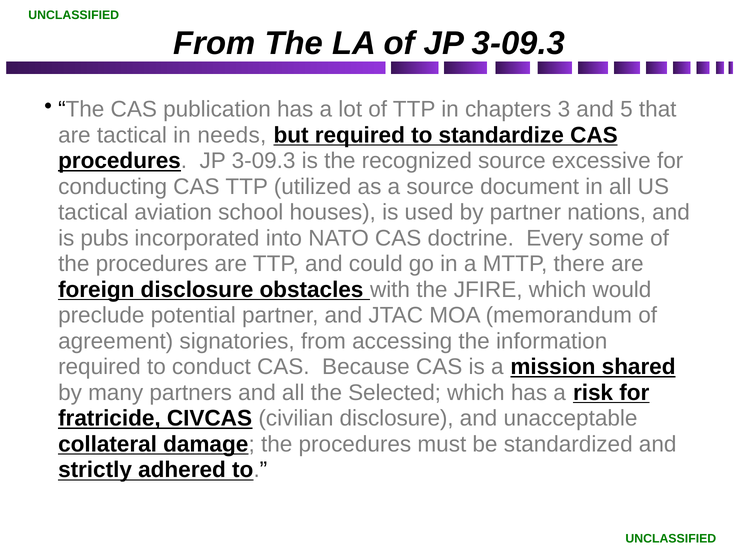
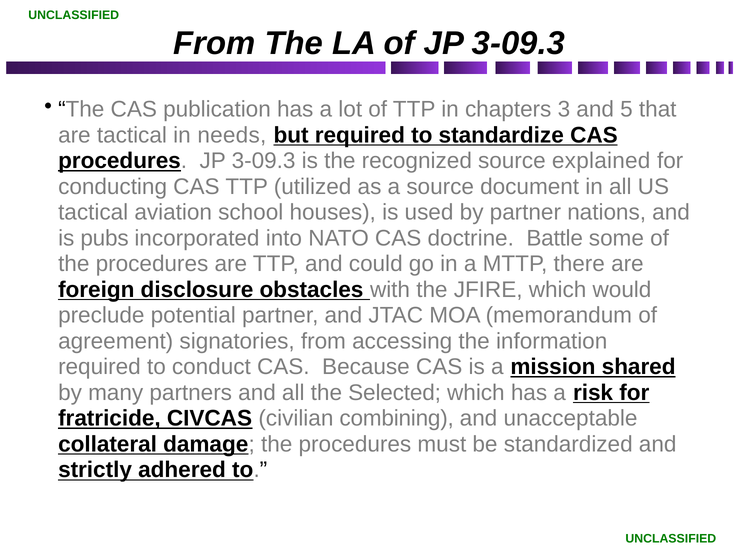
excessive: excessive -> explained
Every: Every -> Battle
civilian disclosure: disclosure -> combining
